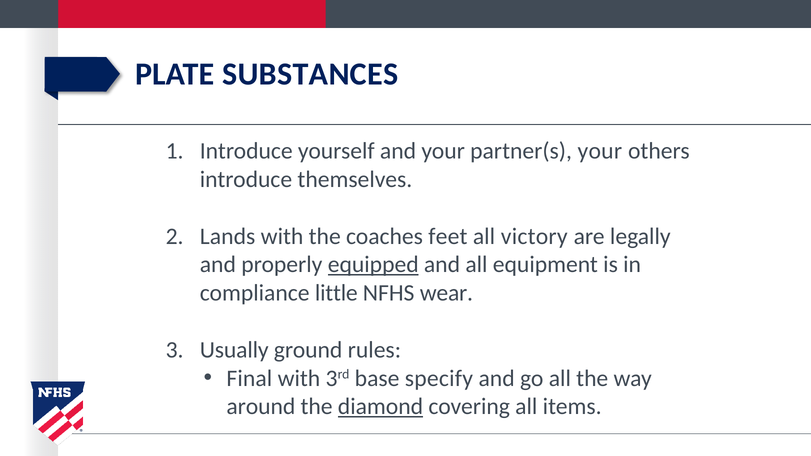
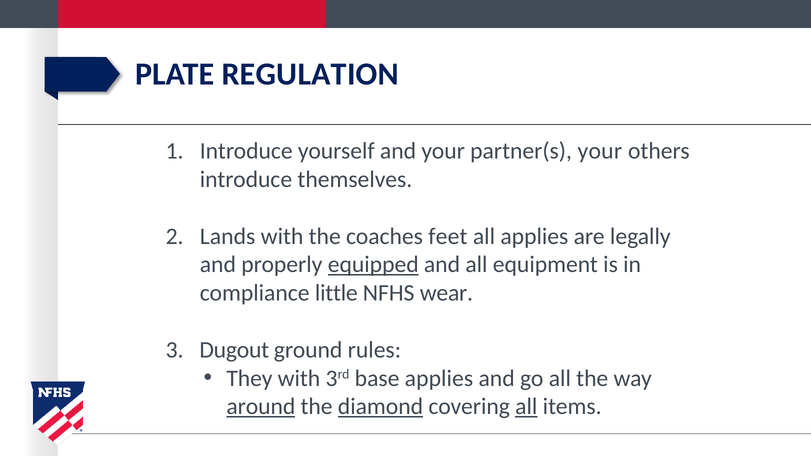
SUBSTANCES: SUBSTANCES -> REGULATION
all victory: victory -> applies
Usually: Usually -> Dugout
Final: Final -> They
base specify: specify -> applies
around underline: none -> present
all at (526, 407) underline: none -> present
